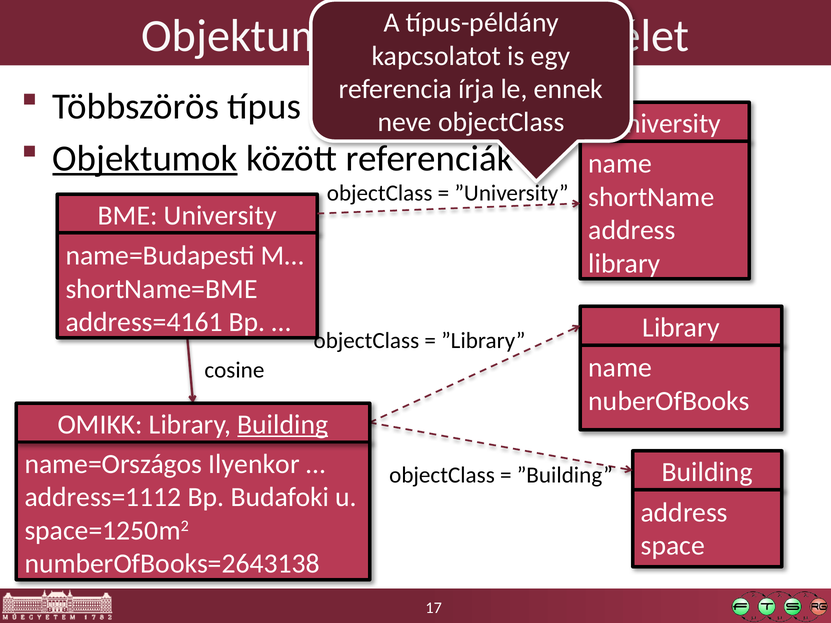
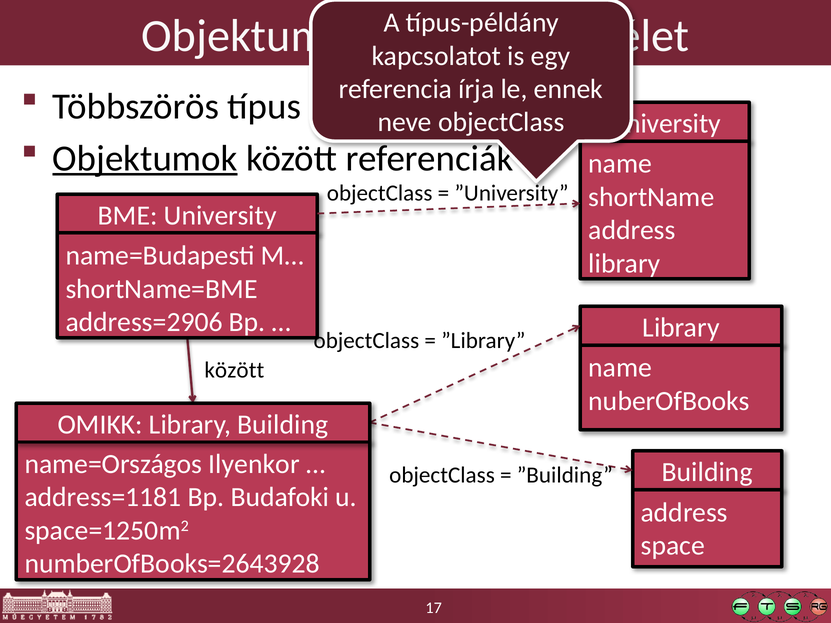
address=4161: address=4161 -> address=2906
cosine at (234, 370): cosine -> között
Building at (283, 425) underline: present -> none
address=1112: address=1112 -> address=1181
numberOfBooks=2643138: numberOfBooks=2643138 -> numberOfBooks=2643928
